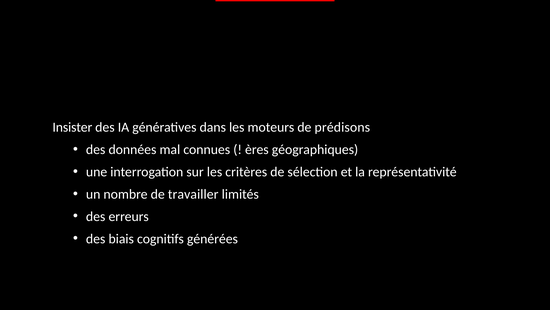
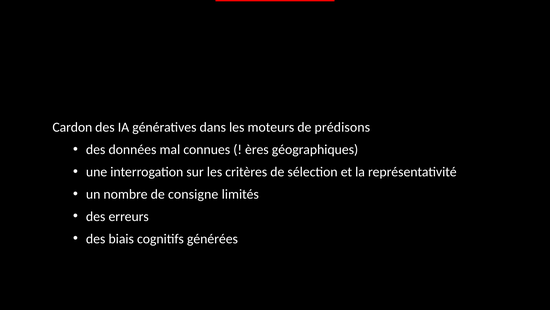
Insister: Insister -> Cardon
travailler: travailler -> consigne
